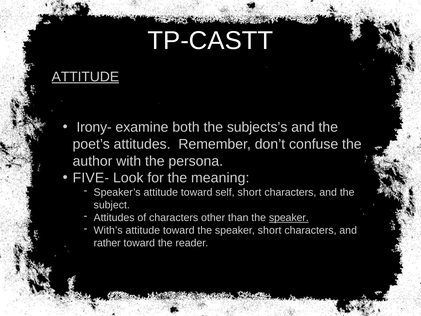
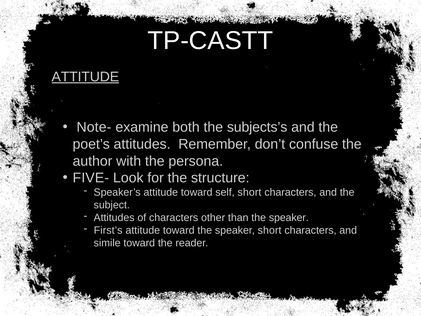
Irony-: Irony- -> Note-
meaning: meaning -> structure
speaker at (289, 218) underline: present -> none
With’s: With’s -> First’s
rather: rather -> simile
